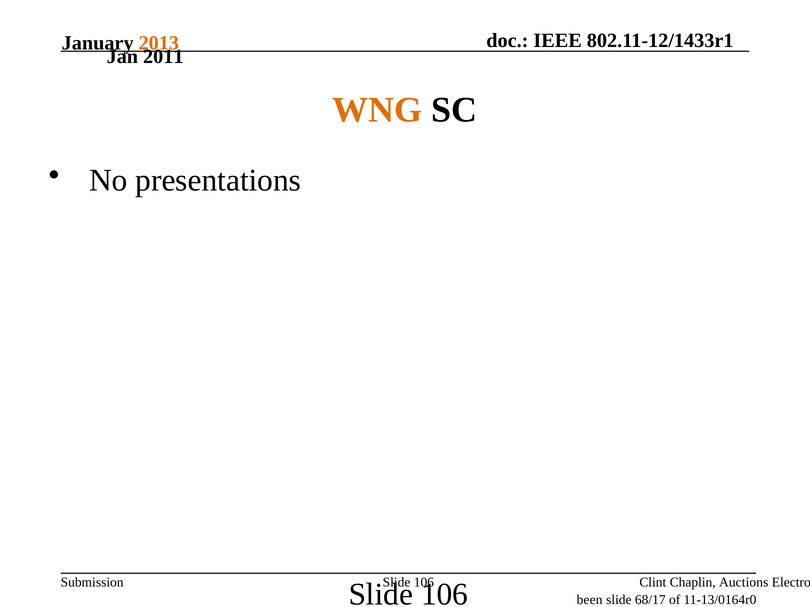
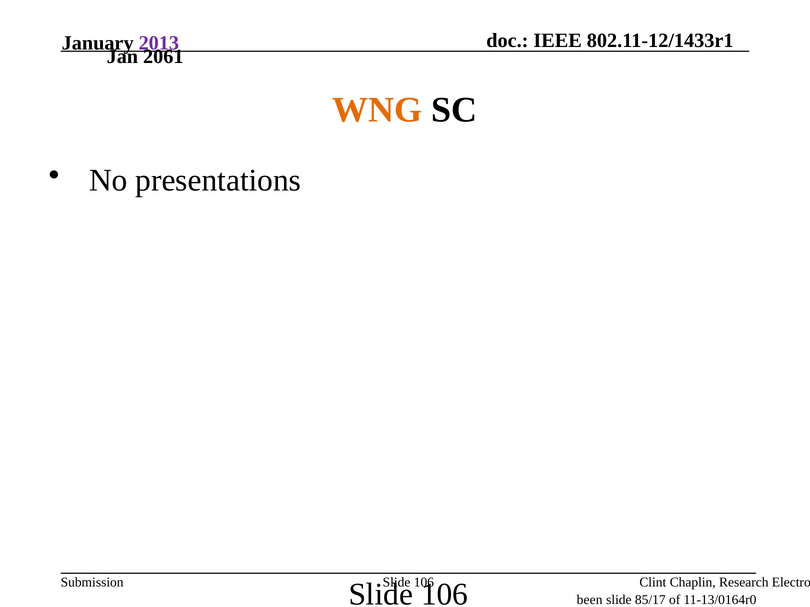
2013 colour: orange -> purple
2011: 2011 -> 2061
Auctions: Auctions -> Research
68/17: 68/17 -> 85/17
